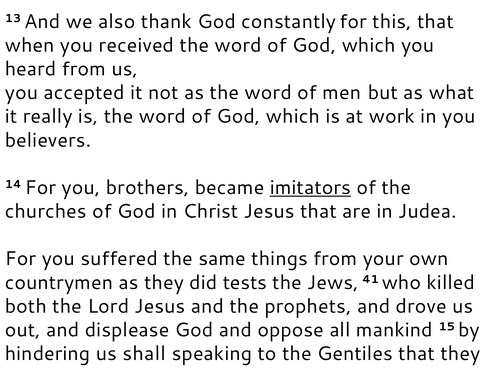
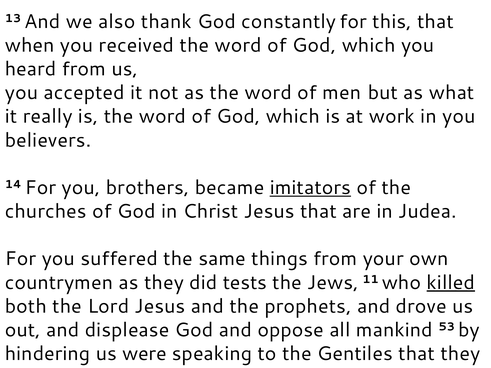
41: 41 -> 11
killed underline: none -> present
15: 15 -> 53
shall: shall -> were
